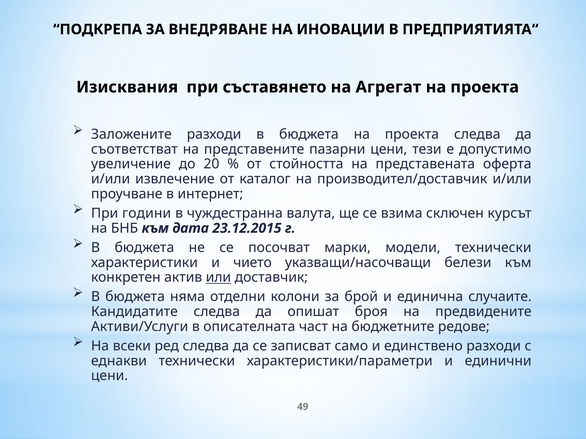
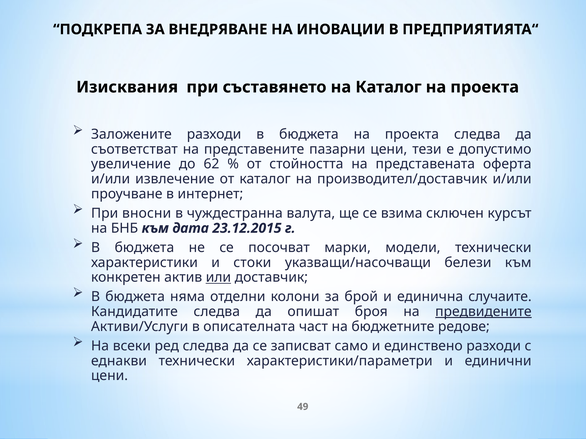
на Агрегат: Агрегат -> Каталог
20: 20 -> 62
години: години -> вносни
чието: чието -> стоки
предвидените underline: none -> present
